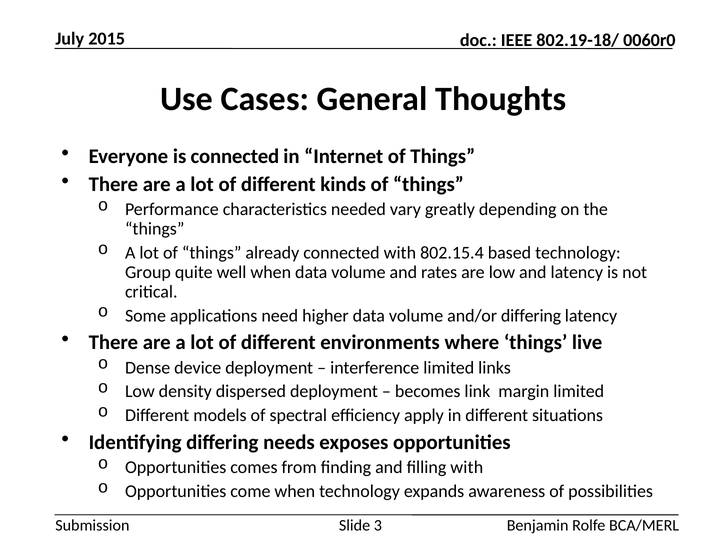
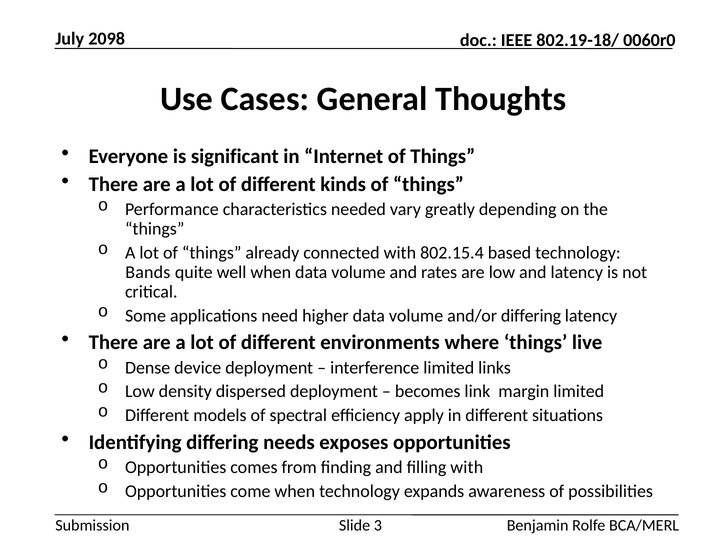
2015: 2015 -> 2098
is connected: connected -> significant
Group: Group -> Bands
